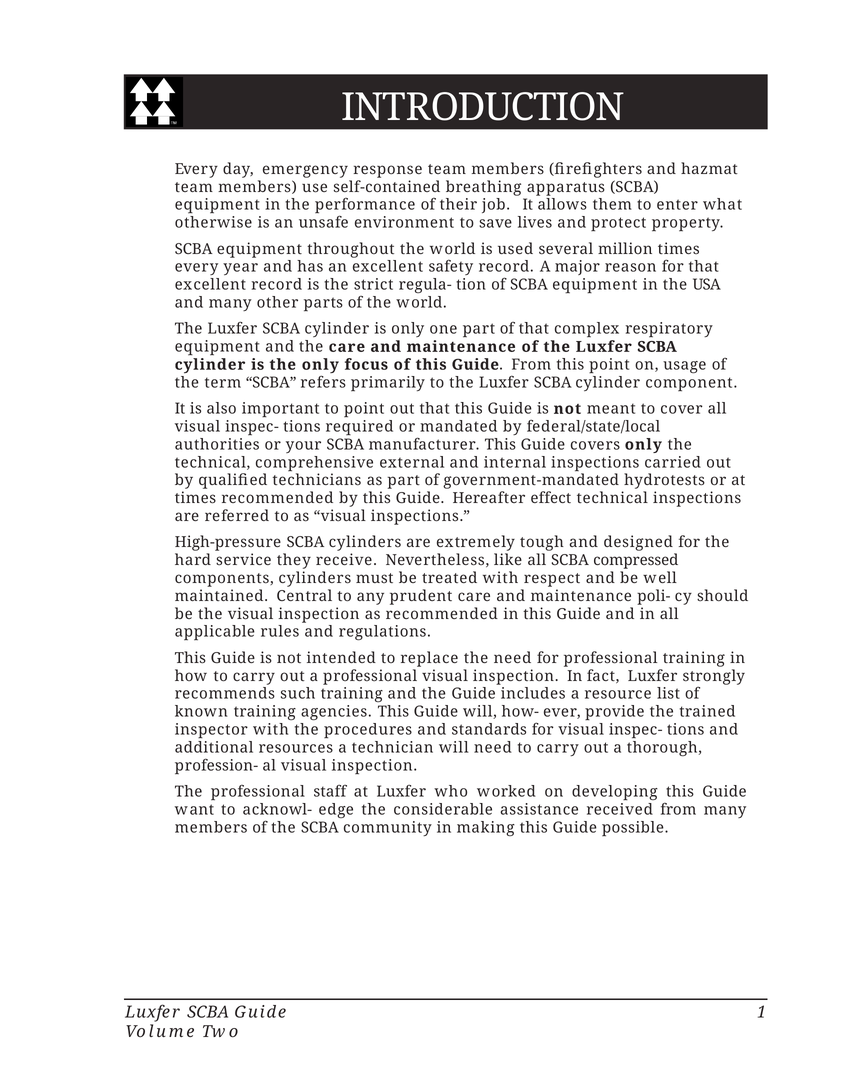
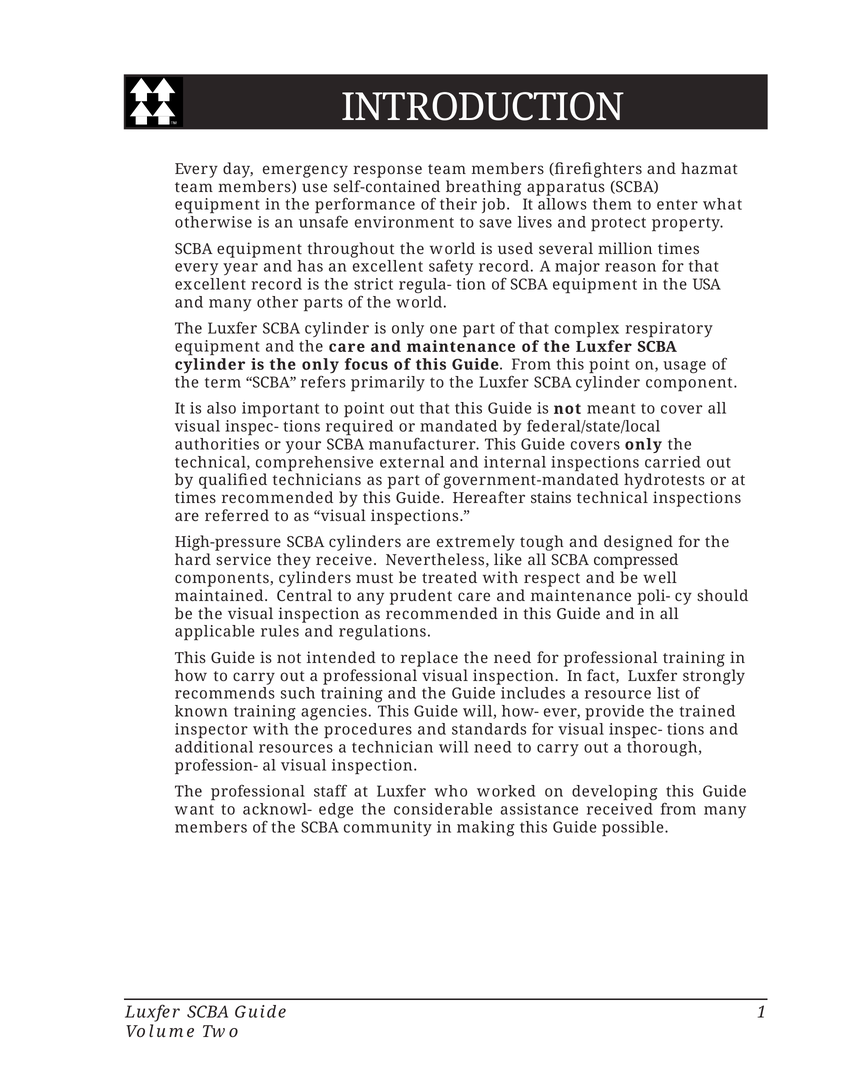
effect: effect -> stains
